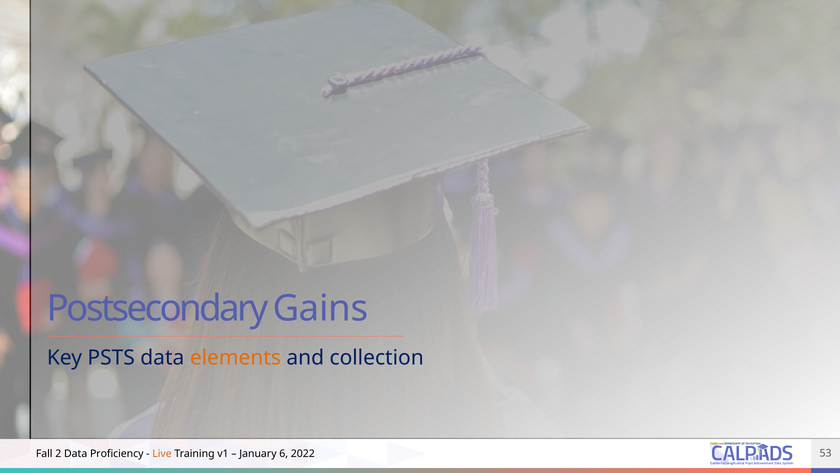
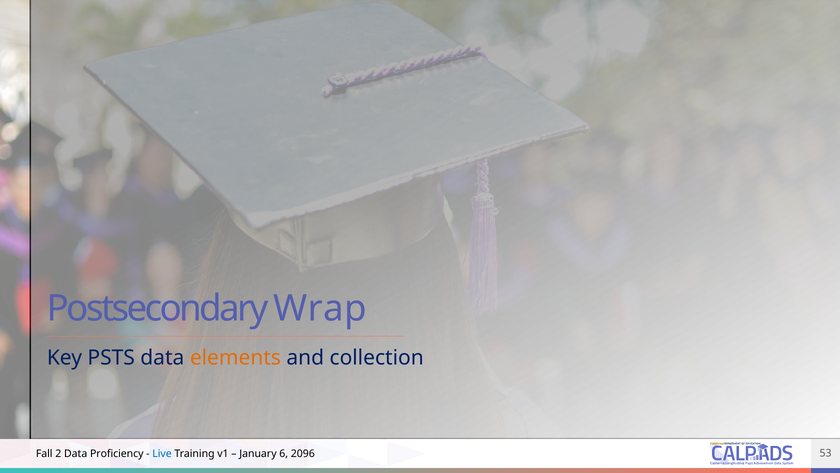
Gains: Gains -> Wrap
Live colour: orange -> blue
2022: 2022 -> 2096
